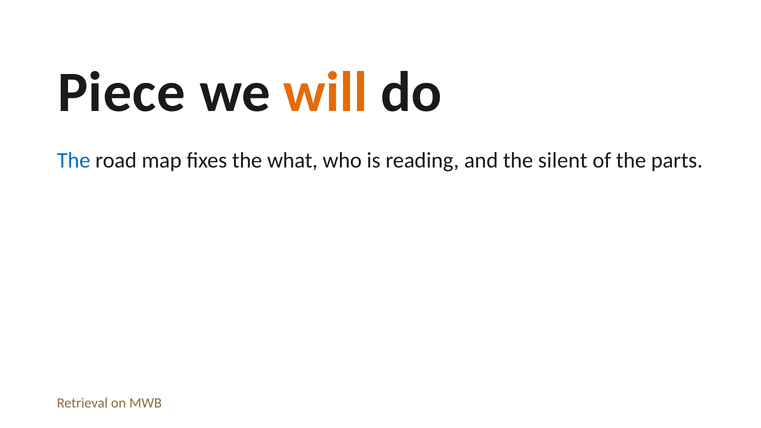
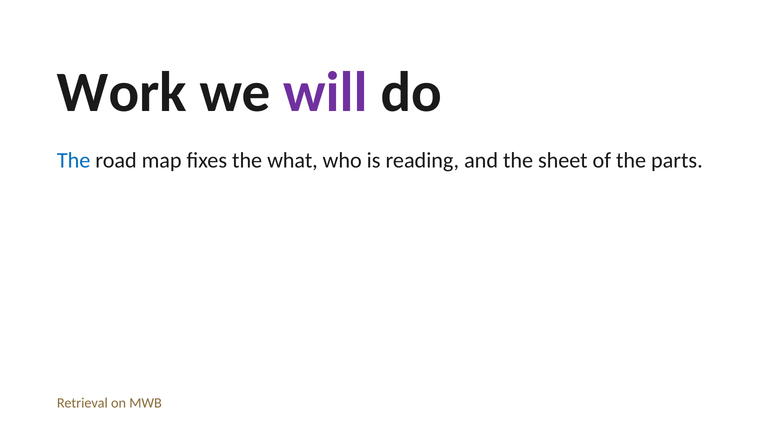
Piece: Piece -> Work
will colour: orange -> purple
silent: silent -> sheet
